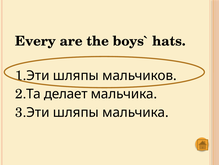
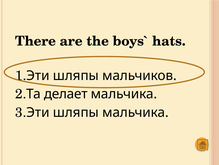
Every: Every -> There
